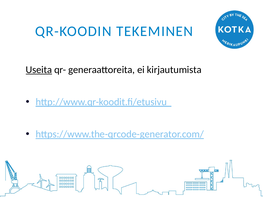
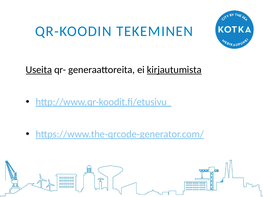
kirjautumista underline: none -> present
